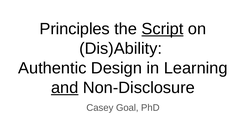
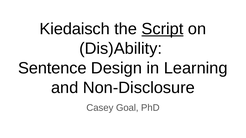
Principles: Principles -> Kiedaisch
Authentic: Authentic -> Sentence
and underline: present -> none
